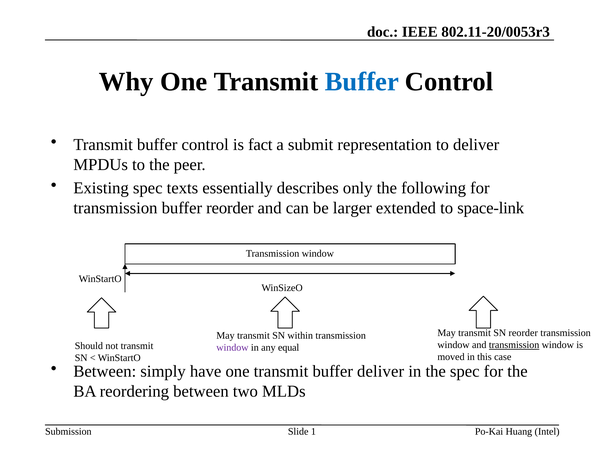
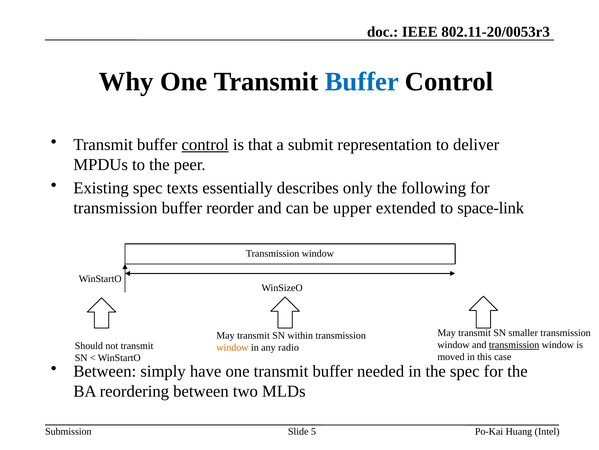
control at (205, 144) underline: none -> present
fact: fact -> that
larger: larger -> upper
SN reorder: reorder -> smaller
window at (232, 347) colour: purple -> orange
equal: equal -> radio
buffer deliver: deliver -> needed
1: 1 -> 5
